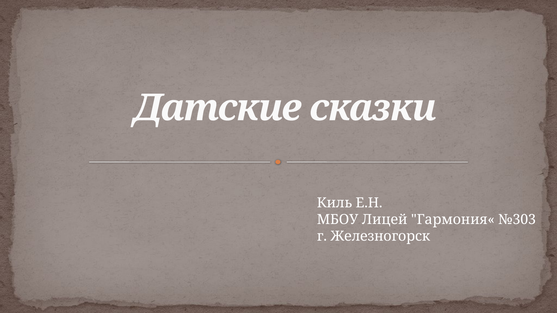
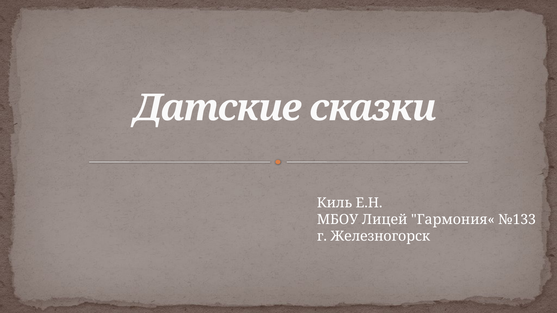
№303: №303 -> №133
